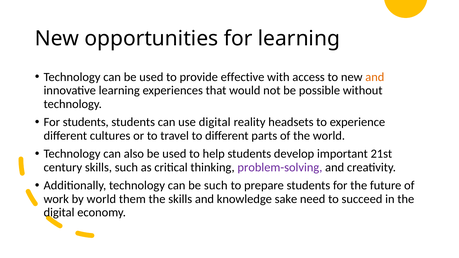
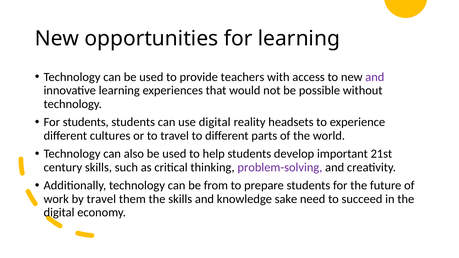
effective: effective -> teachers
and at (375, 77) colour: orange -> purple
be such: such -> from
by world: world -> travel
